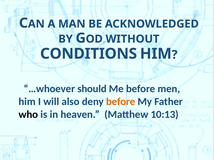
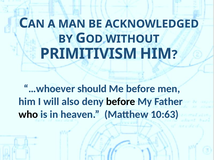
CONDITIONS: CONDITIONS -> PRIMITIVISM
before at (121, 102) colour: orange -> black
10:13: 10:13 -> 10:63
